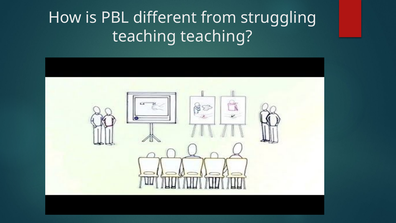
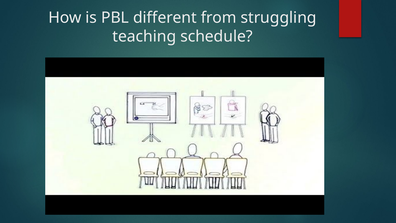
teaching teaching: teaching -> schedule
